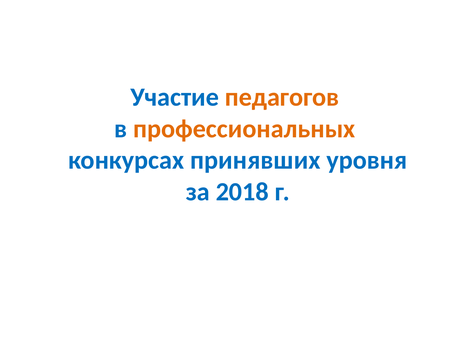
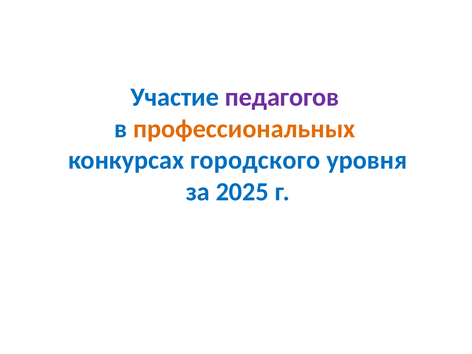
педагогов colour: orange -> purple
принявших: принявших -> городского
2018: 2018 -> 2025
